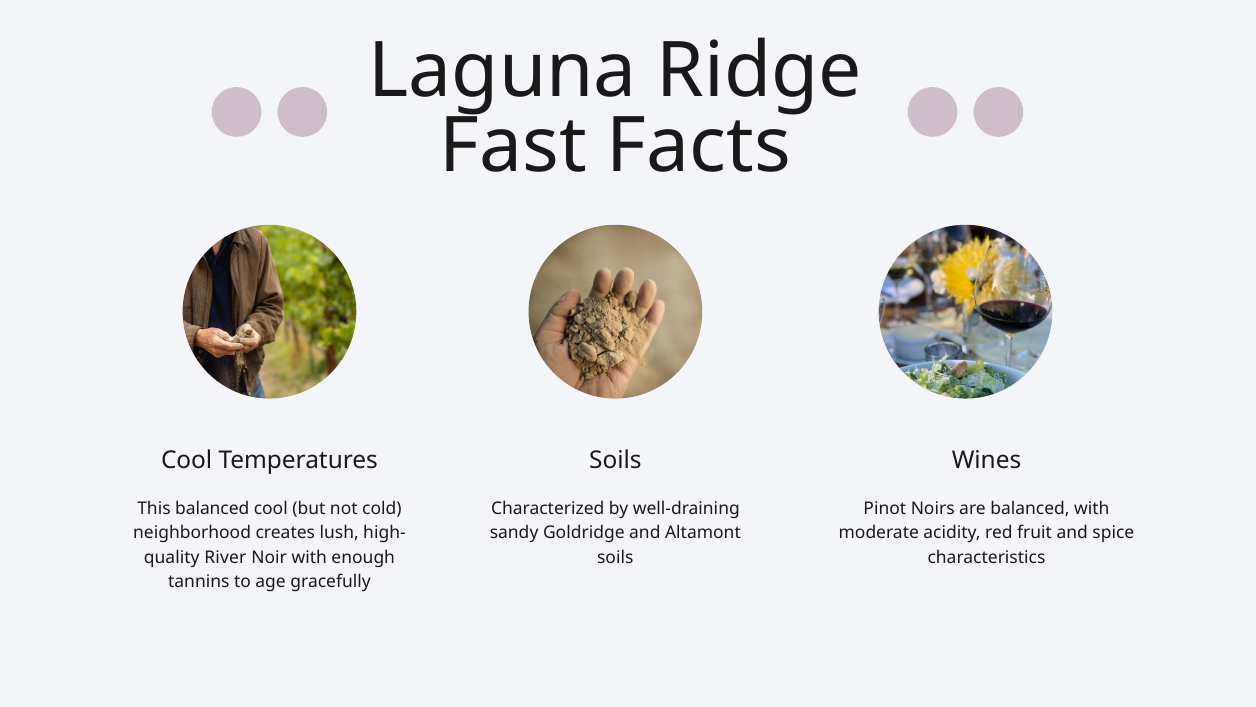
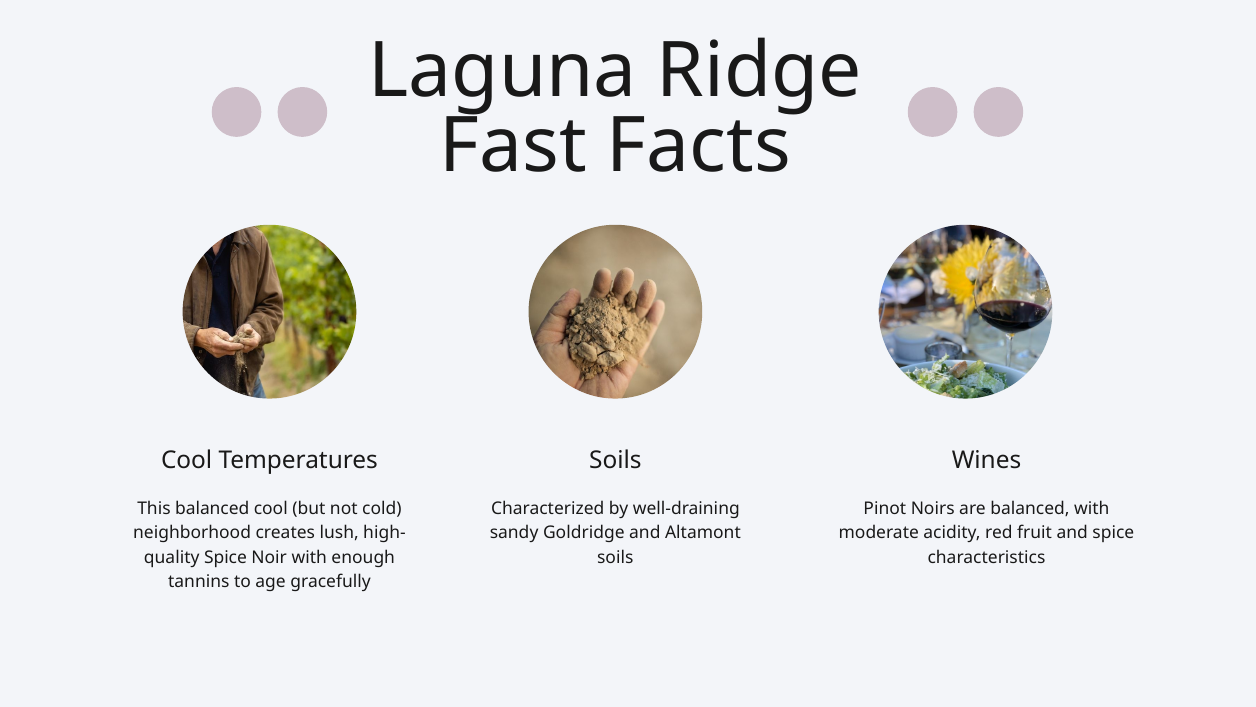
River at (225, 557): River -> Spice
